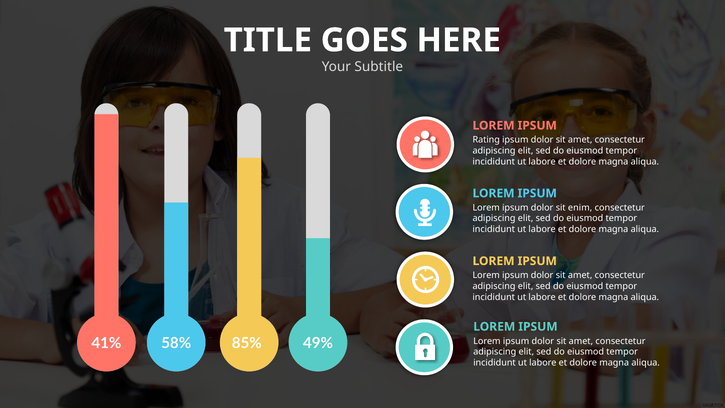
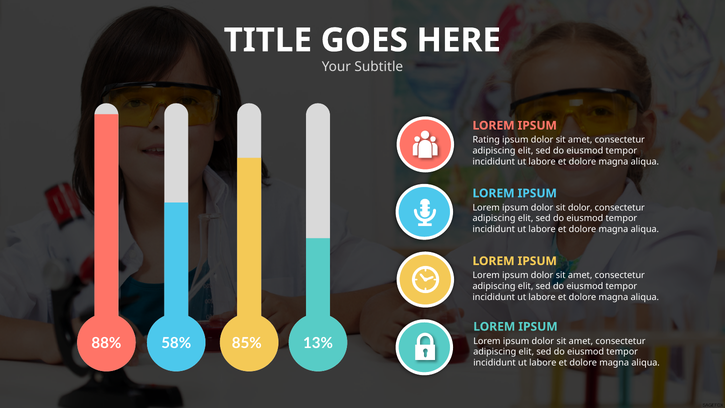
sit enim: enim -> dolor
41%: 41% -> 88%
49%: 49% -> 13%
